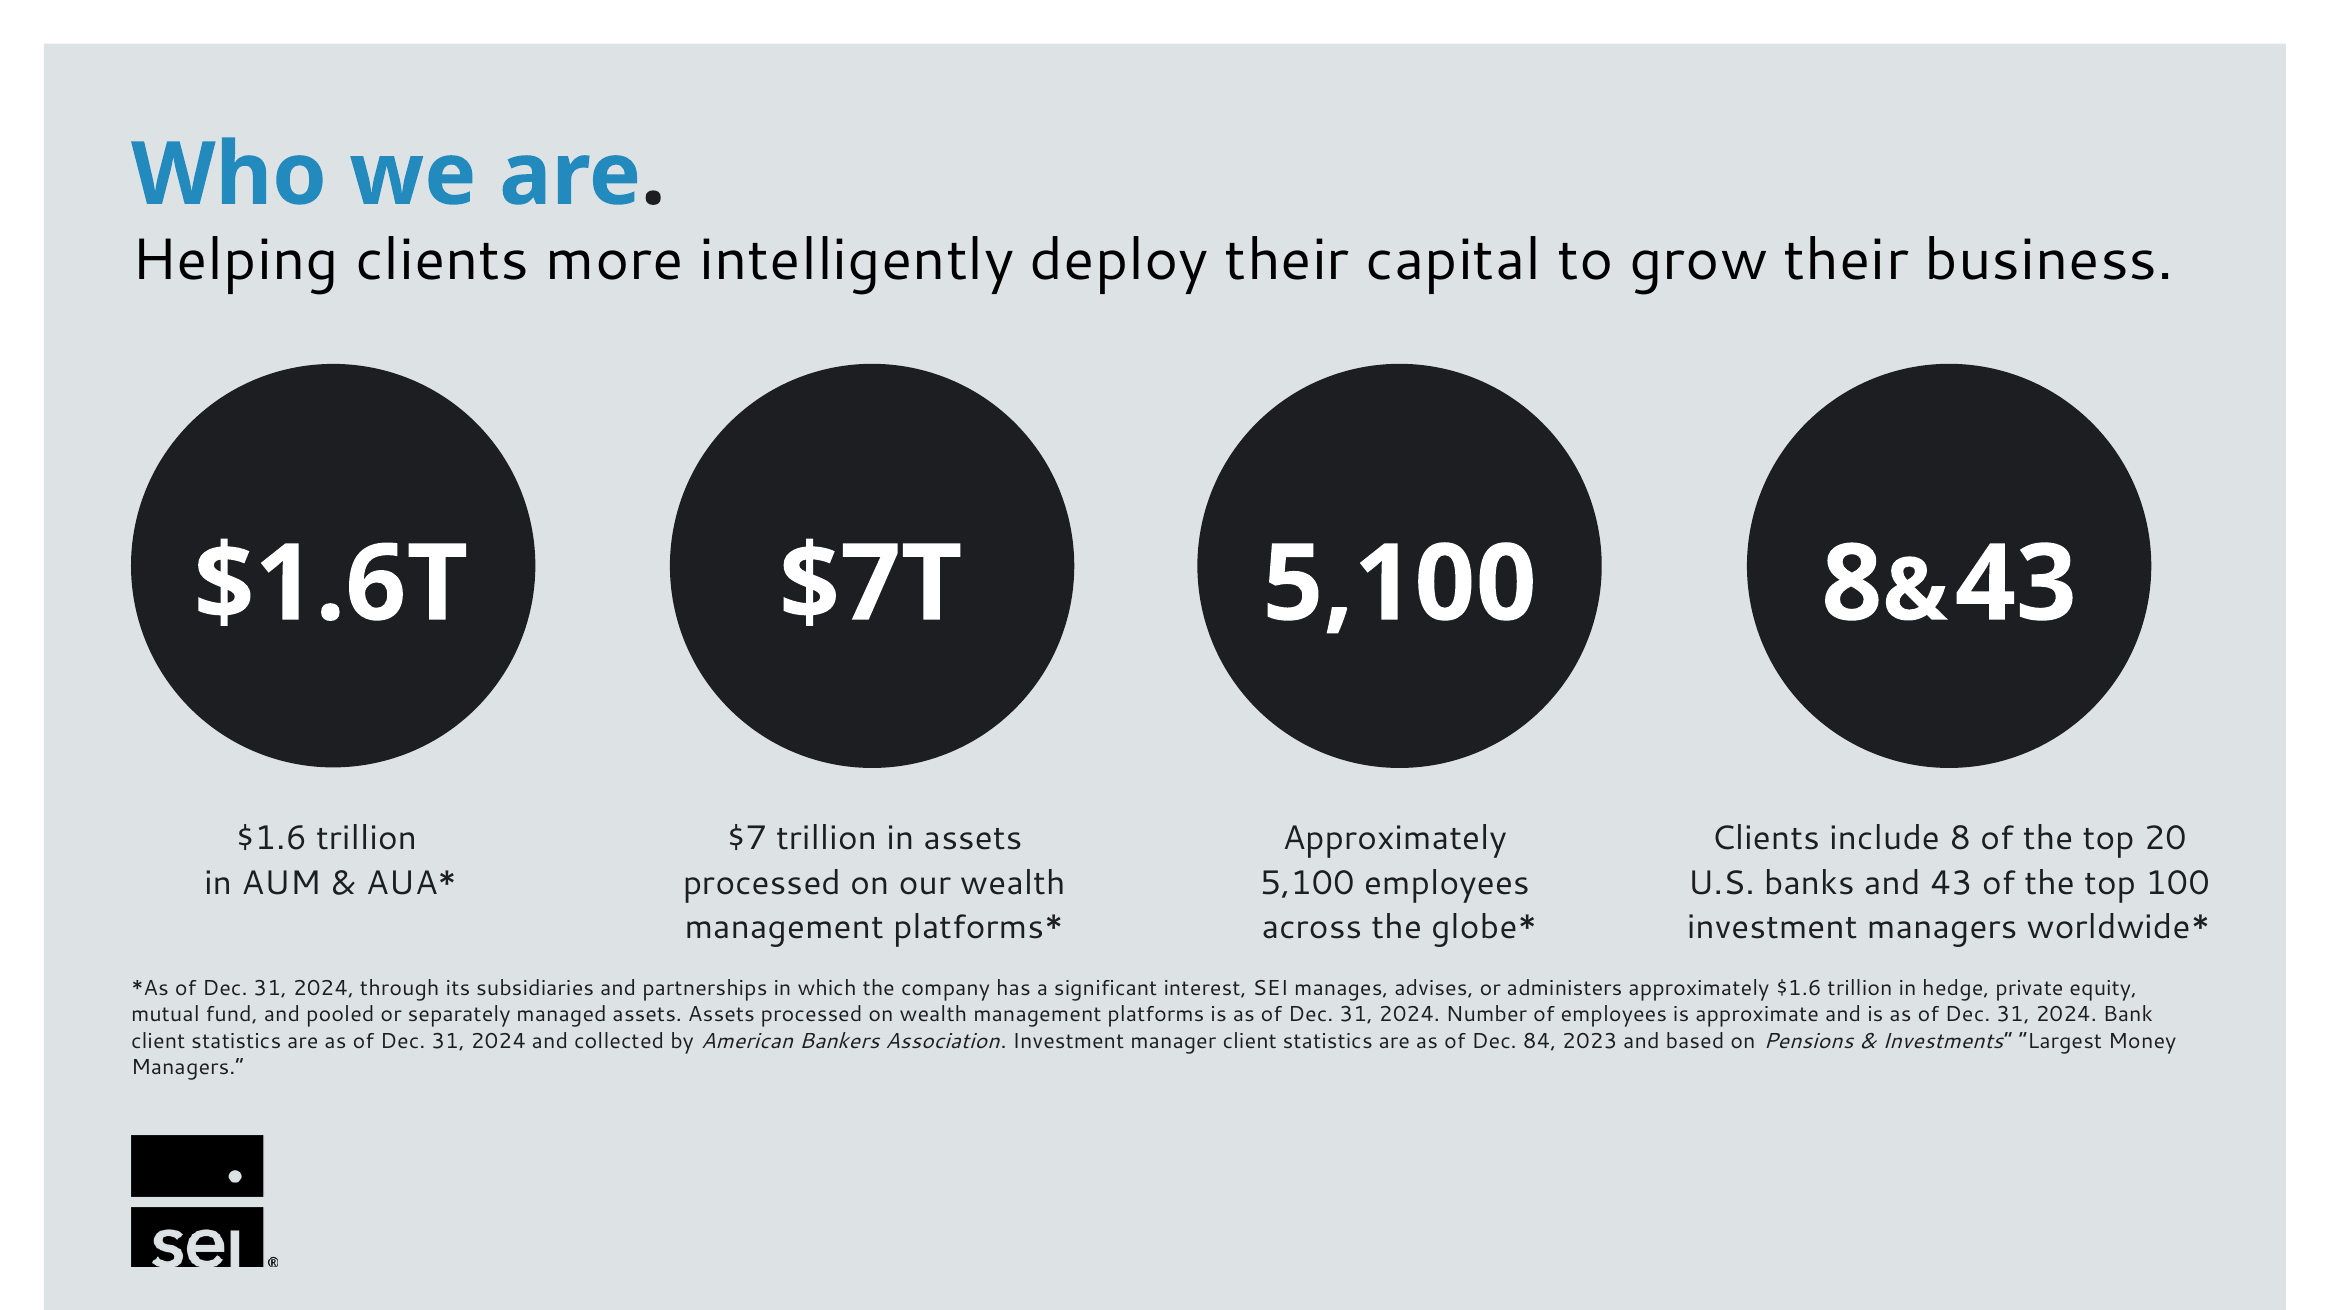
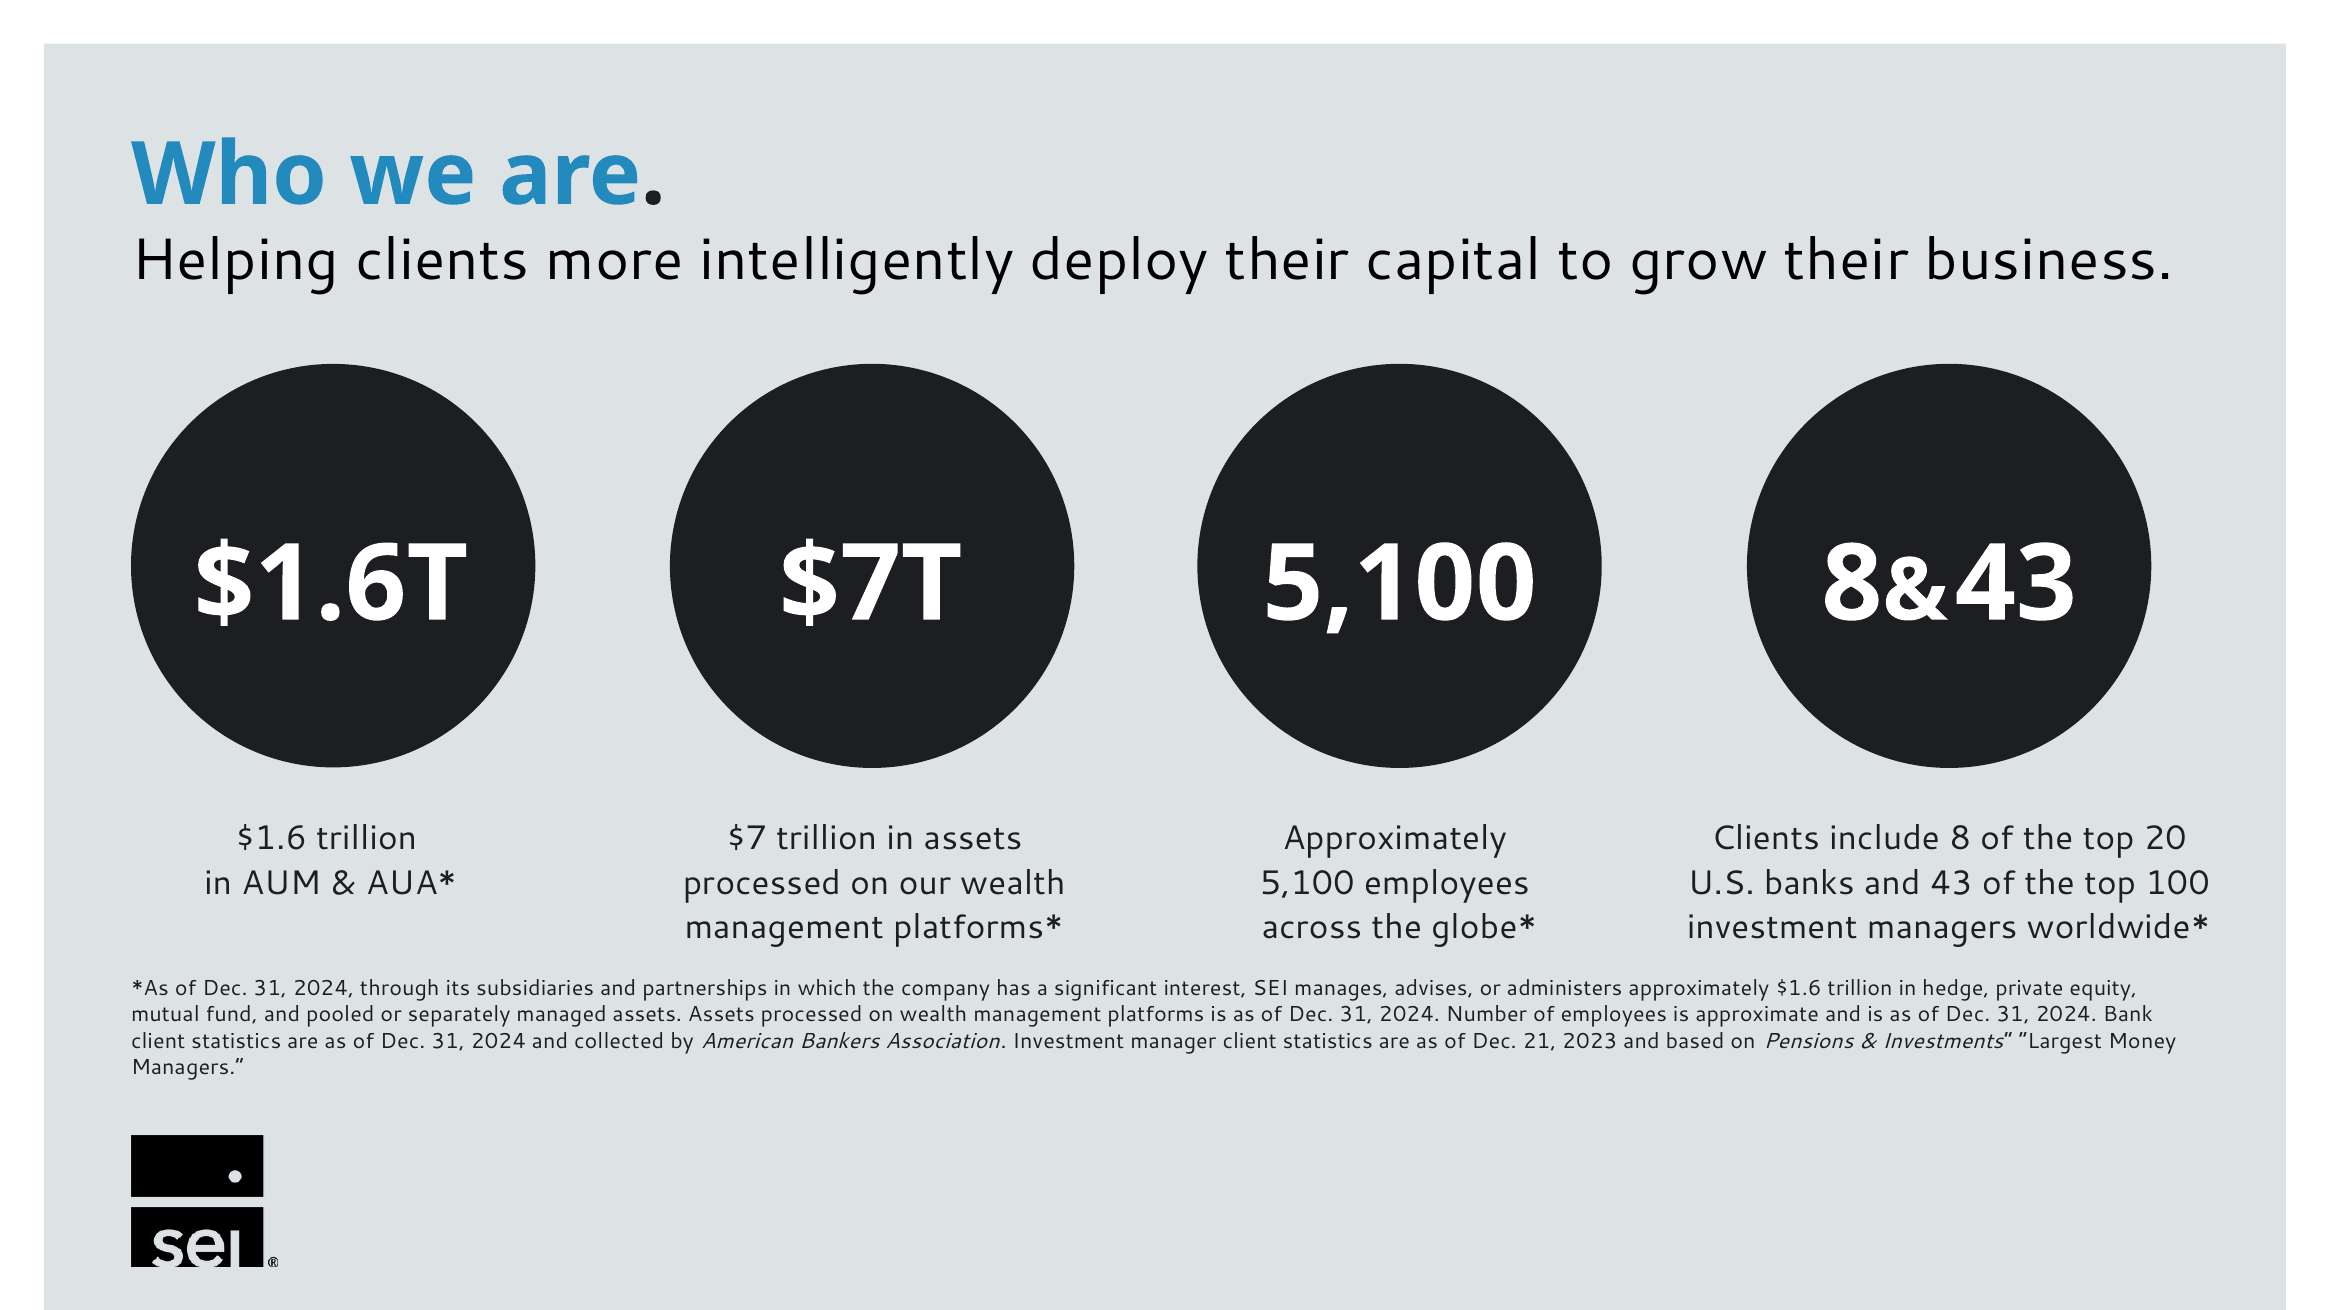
84: 84 -> 21
